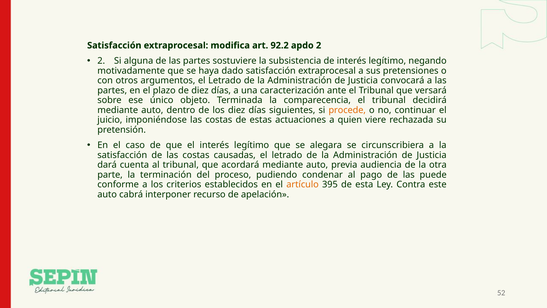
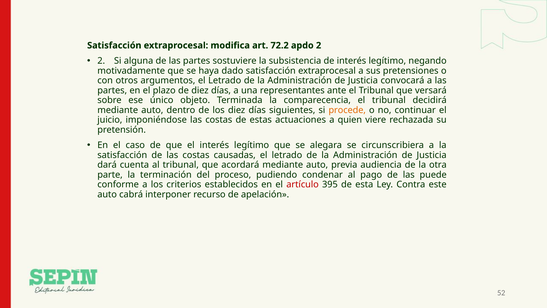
92.2: 92.2 -> 72.2
caracterización: caracterización -> representantes
artículo colour: orange -> red
